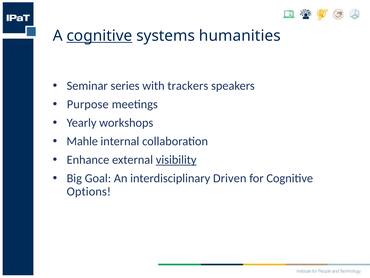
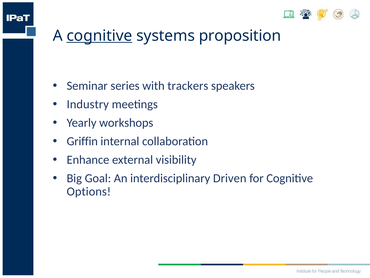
humanities: humanities -> proposition
Purpose: Purpose -> Industry
Mahle: Mahle -> Griffin
visibility underline: present -> none
